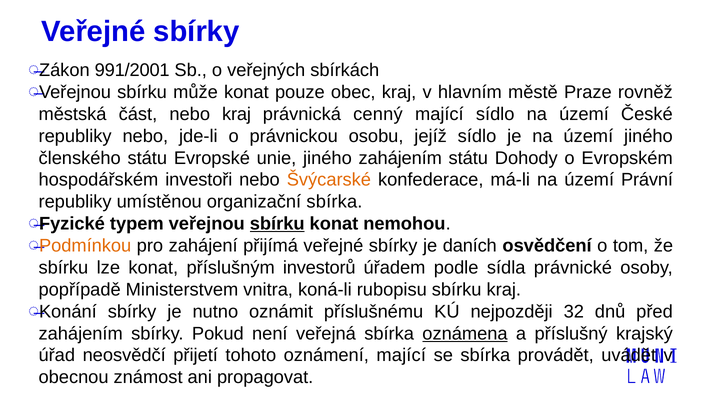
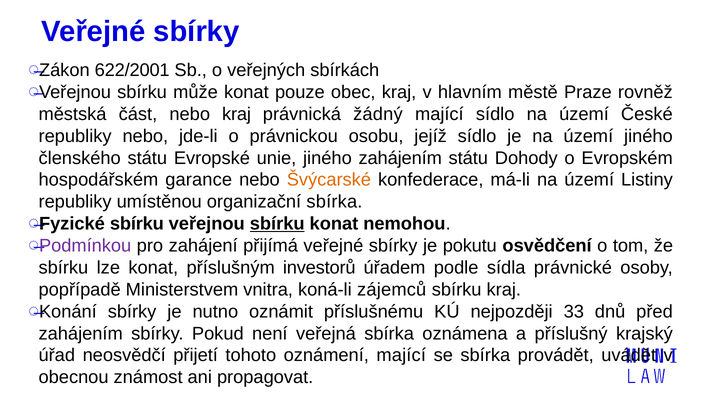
991/2001: 991/2001 -> 622/2001
cenný: cenný -> žádný
investoři: investoři -> garance
Právní: Právní -> Listiny
Fyzické typem: typem -> sbírku
Podmínkou colour: orange -> purple
daních: daních -> pokutu
rubopisu: rubopisu -> zájemců
32: 32 -> 33
oznámena underline: present -> none
